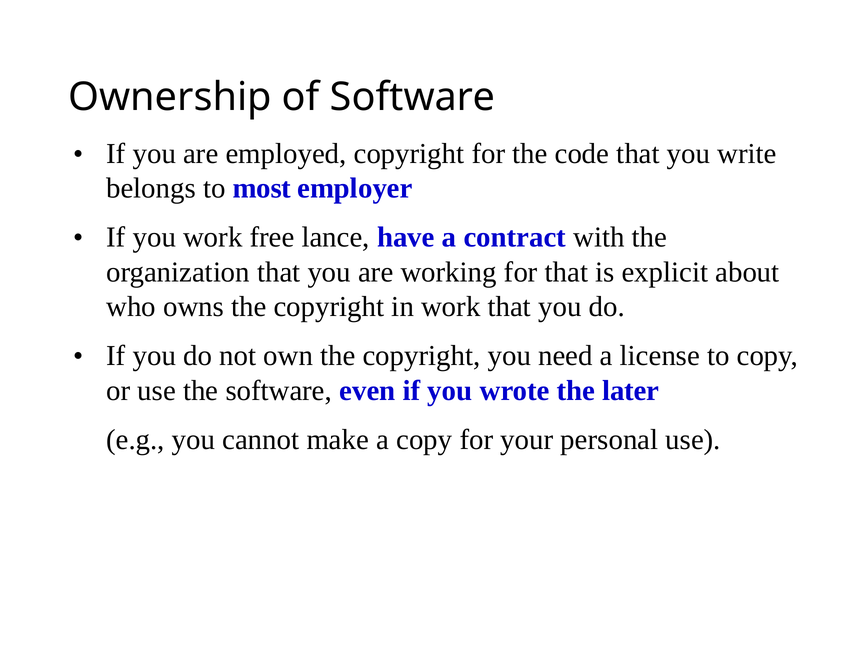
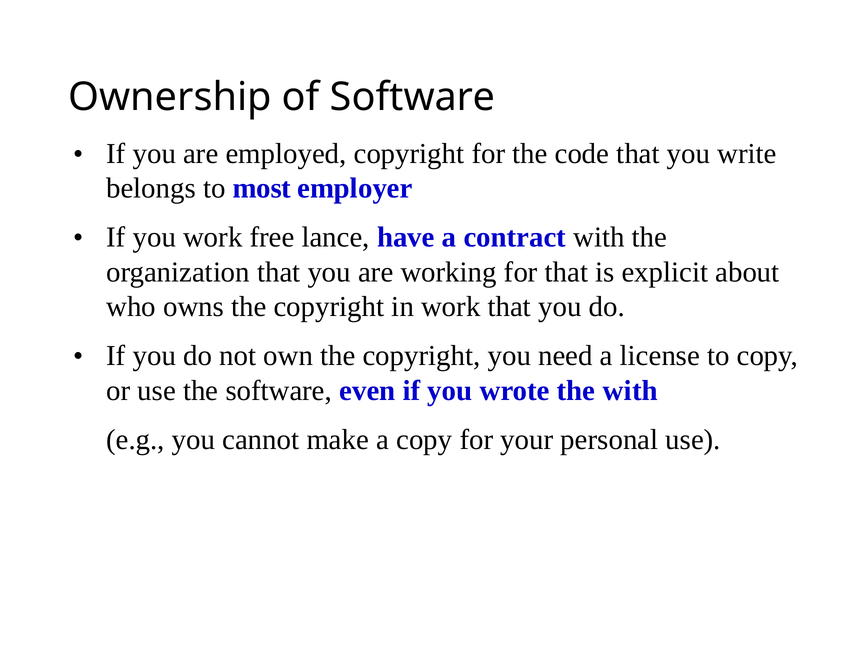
the later: later -> with
